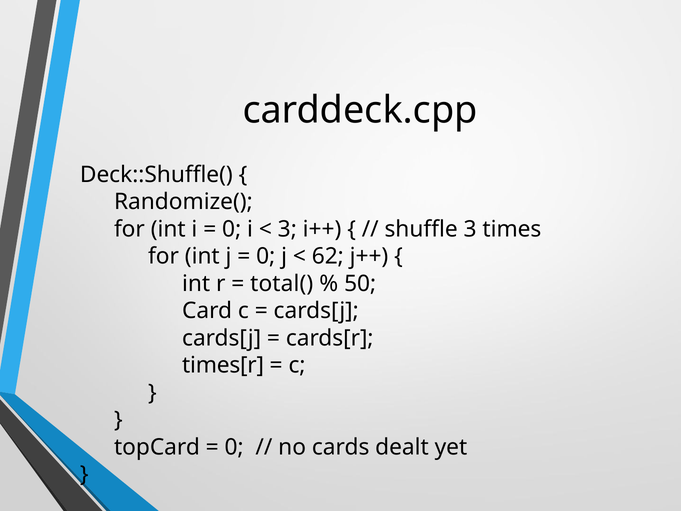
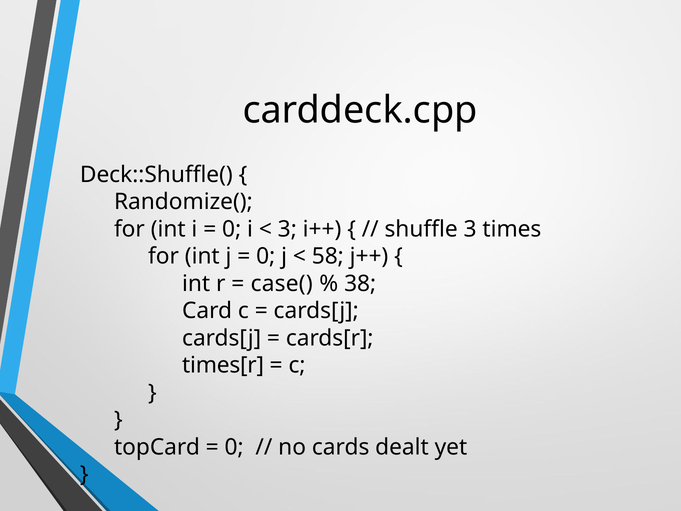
62: 62 -> 58
total(: total( -> case(
50: 50 -> 38
